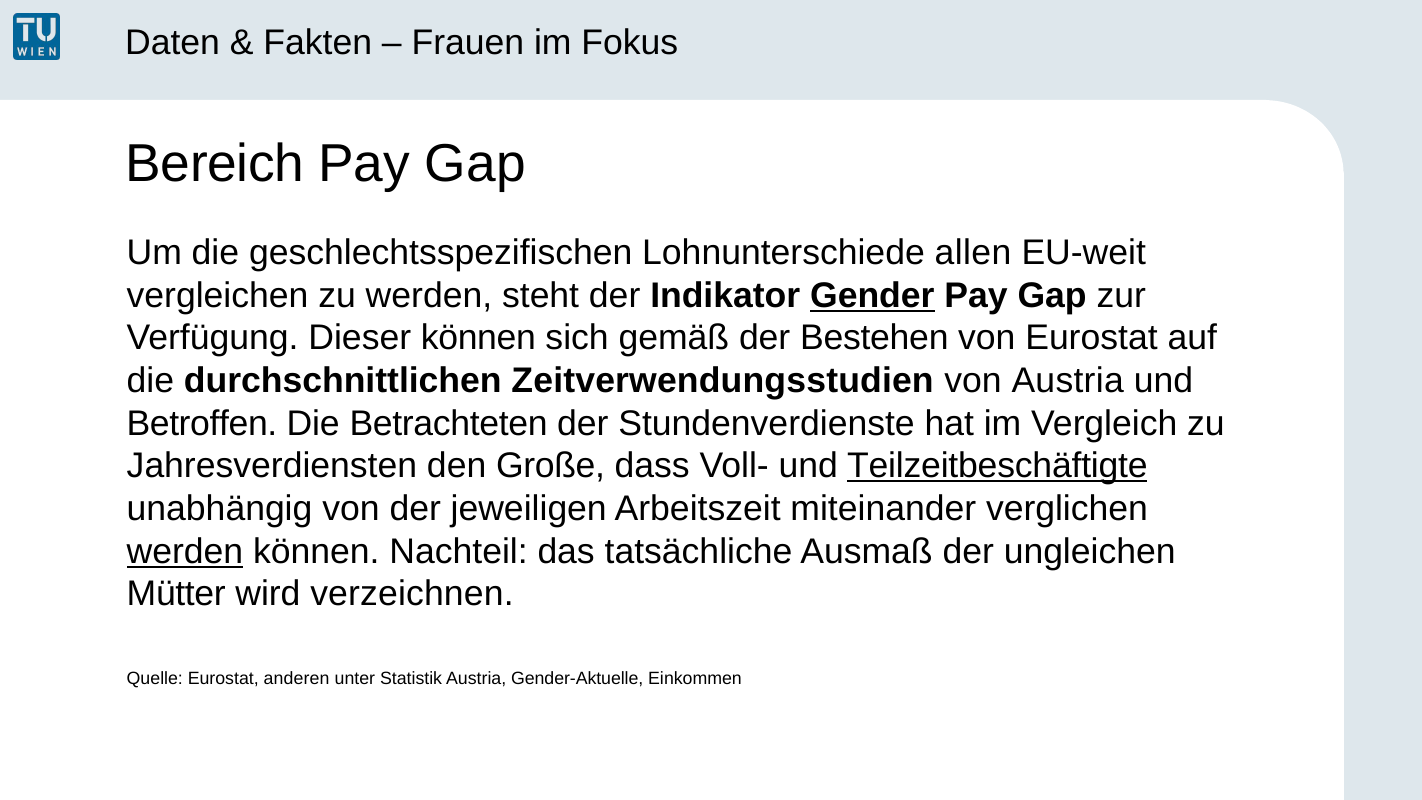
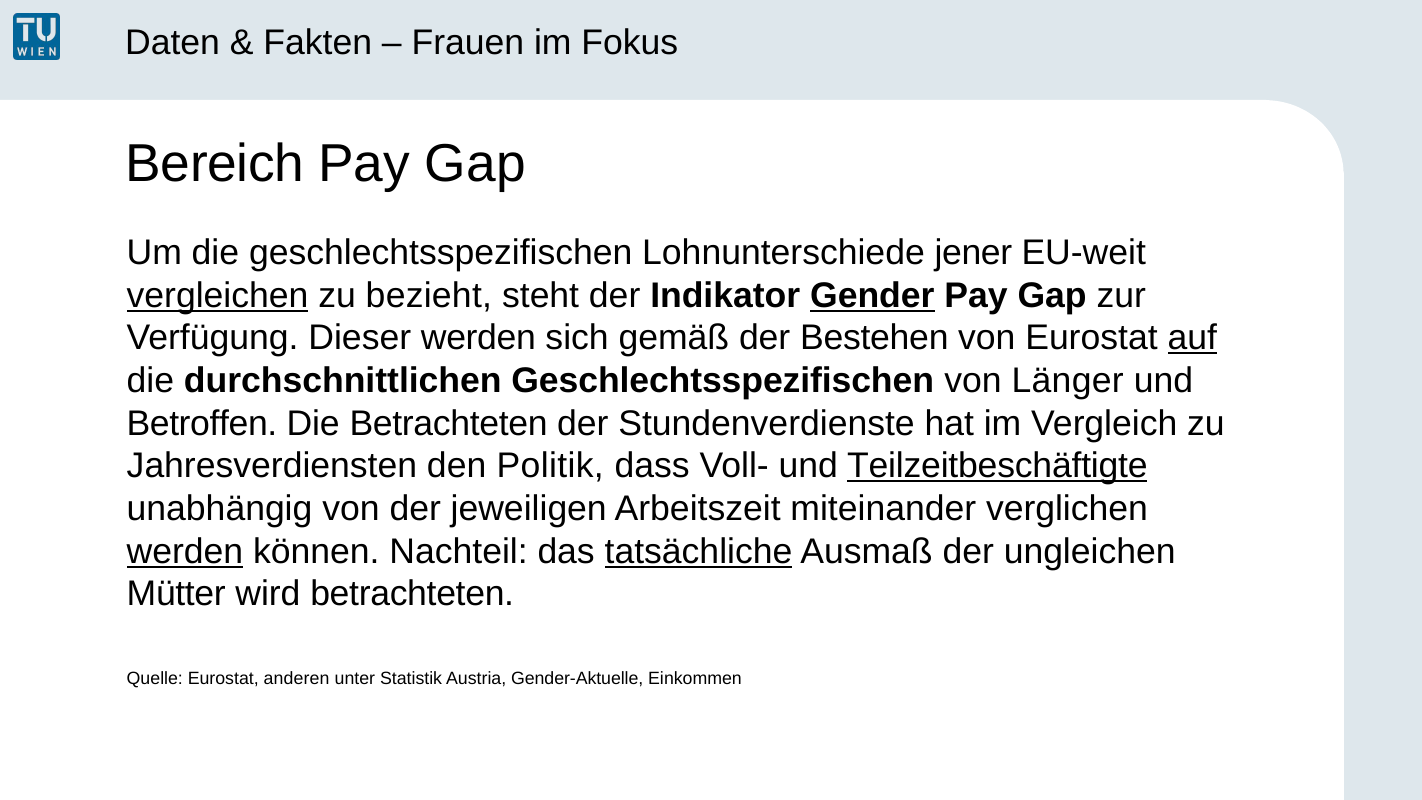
allen: allen -> jener
vergleichen underline: none -> present
zu werden: werden -> bezieht
Dieser können: können -> werden
auf underline: none -> present
durchschnittlichen Zeitverwendungsstudien: Zeitverwendungsstudien -> Geschlechtsspezifischen
von Austria: Austria -> Länger
Große: Große -> Politik
tatsächliche underline: none -> present
wird verzeichnen: verzeichnen -> betrachteten
